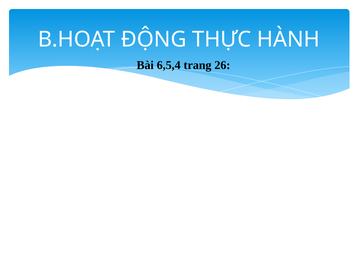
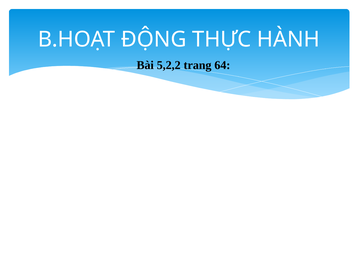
6,5,4: 6,5,4 -> 5,2,2
26: 26 -> 64
